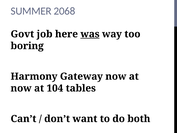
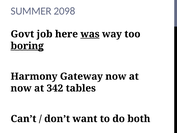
2068: 2068 -> 2098
boring underline: none -> present
104: 104 -> 342
